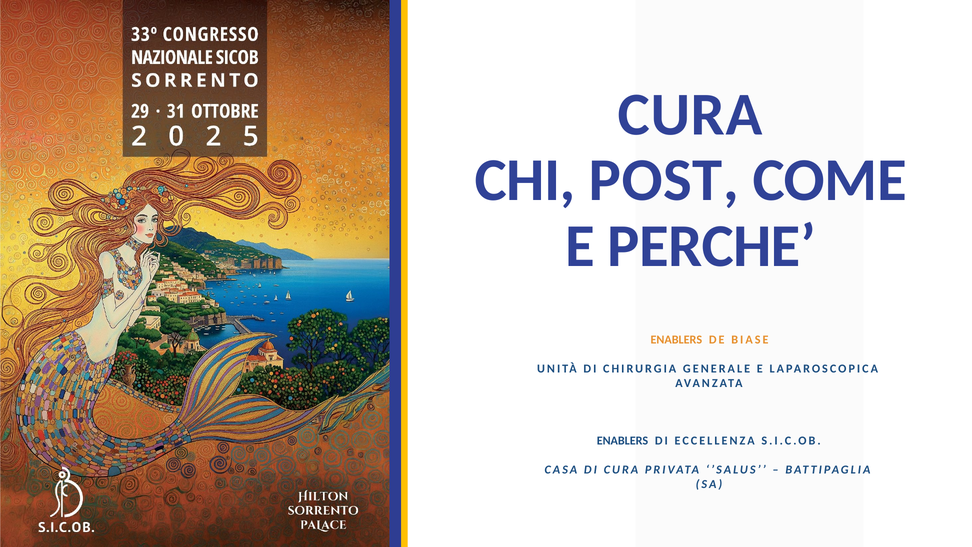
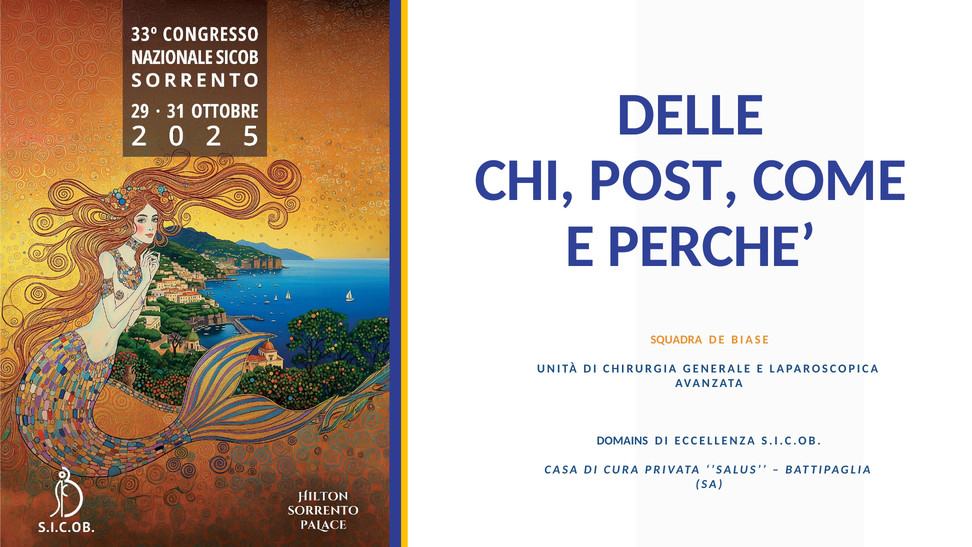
CURA at (690, 115): CURA -> DELLE
ENABLERS at (676, 340): ENABLERS -> SQUADRA
ENABLERS at (622, 441): ENABLERS -> DOMAINS
